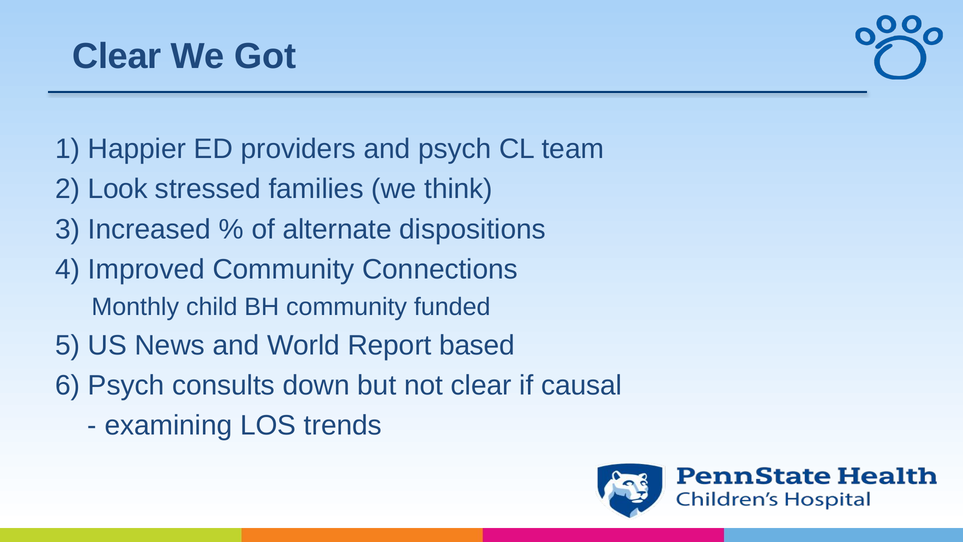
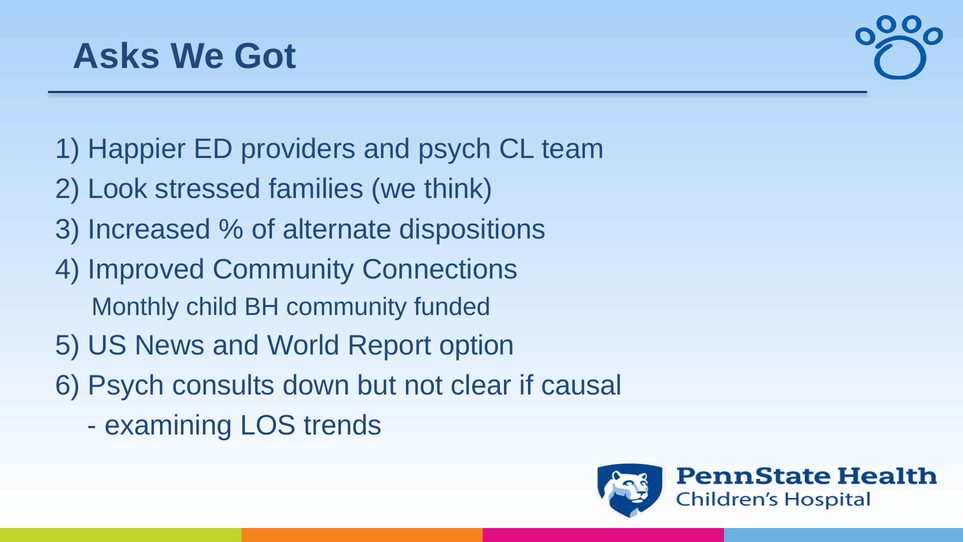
Clear at (117, 56): Clear -> Asks
based: based -> option
